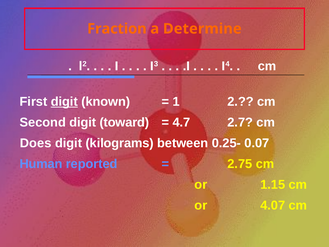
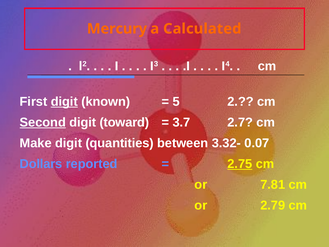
Fraction: Fraction -> Mercury
Determine: Determine -> Calculated
1: 1 -> 5
Second underline: none -> present
4.7: 4.7 -> 3.7
Does: Does -> Make
kilograms: kilograms -> quantities
0.25-: 0.25- -> 3.32-
Human: Human -> Dollars
2.75 underline: none -> present
1.15: 1.15 -> 7.81
4.07: 4.07 -> 2.79
